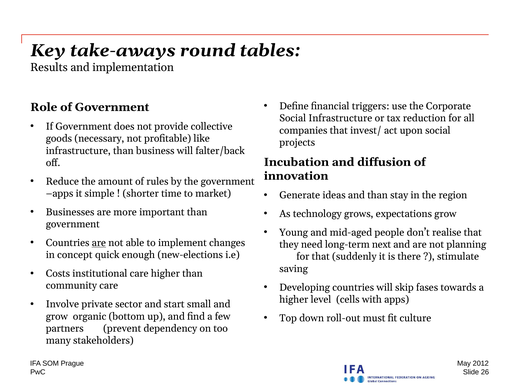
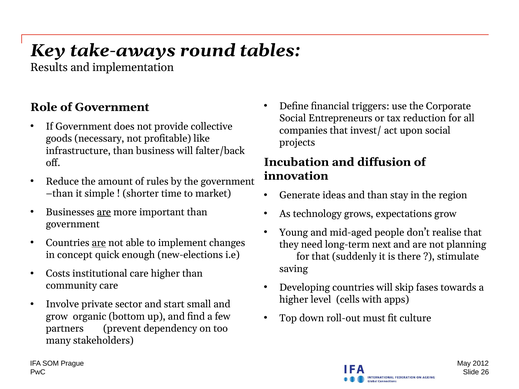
Social Infrastructure: Infrastructure -> Entrepreneurs
apps at (60, 194): apps -> than
are at (104, 212) underline: none -> present
